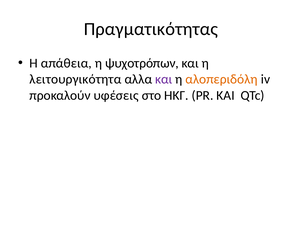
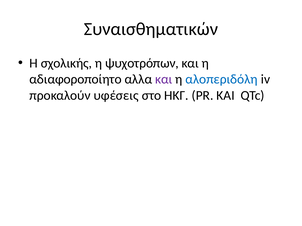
Πραγματικότητας: Πραγματικότητας -> Συναισθηματικών
απάθεια: απάθεια -> σχολικής
λειτουργικότητα: λειτουργικότητα -> αδιαφοροποίητο
αλοπεριδόλη colour: orange -> blue
